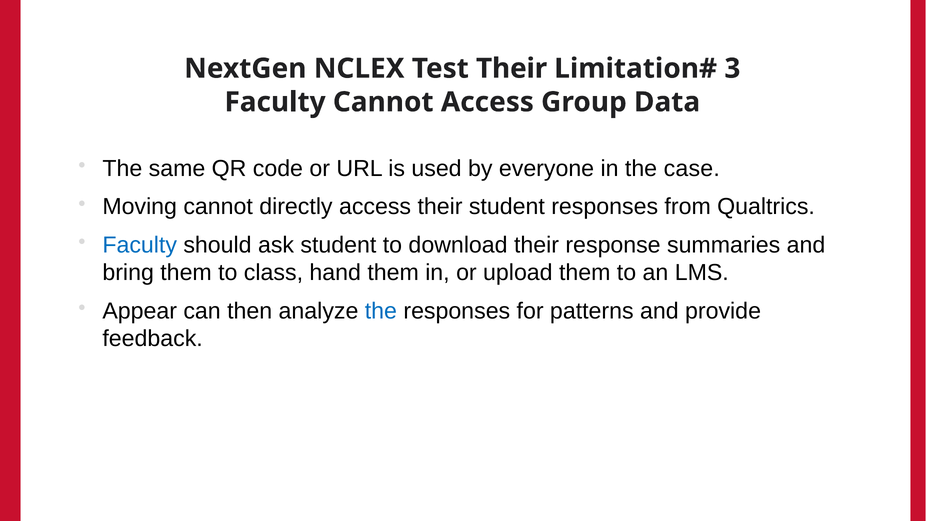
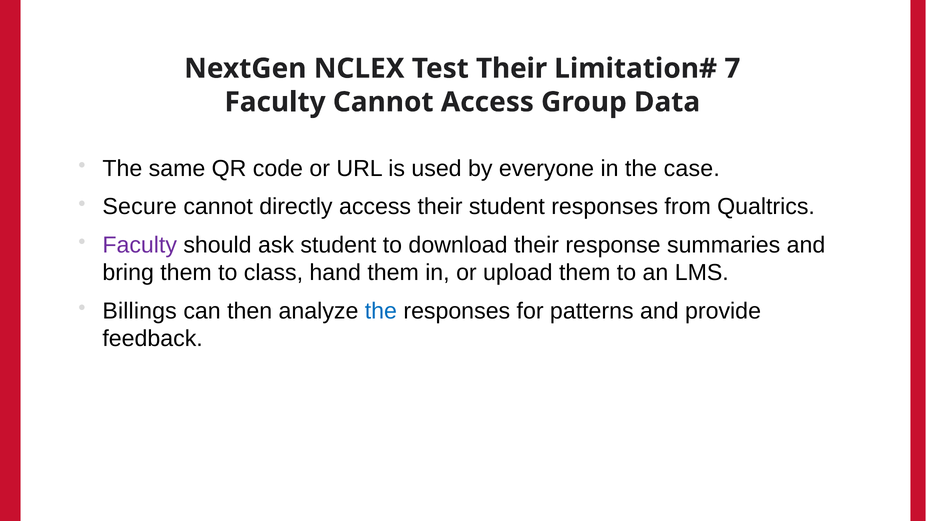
3: 3 -> 7
Moving: Moving -> Secure
Faculty at (140, 245) colour: blue -> purple
Appear: Appear -> Billings
